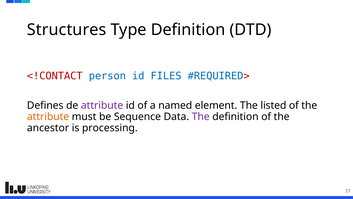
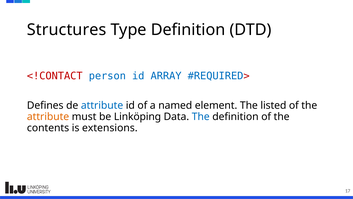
FILES: FILES -> ARRAY
attribute at (102, 105) colour: purple -> blue
Sequence: Sequence -> Linköping
The at (201, 116) colour: purple -> blue
ancestor: ancestor -> contents
processing: processing -> extensions
